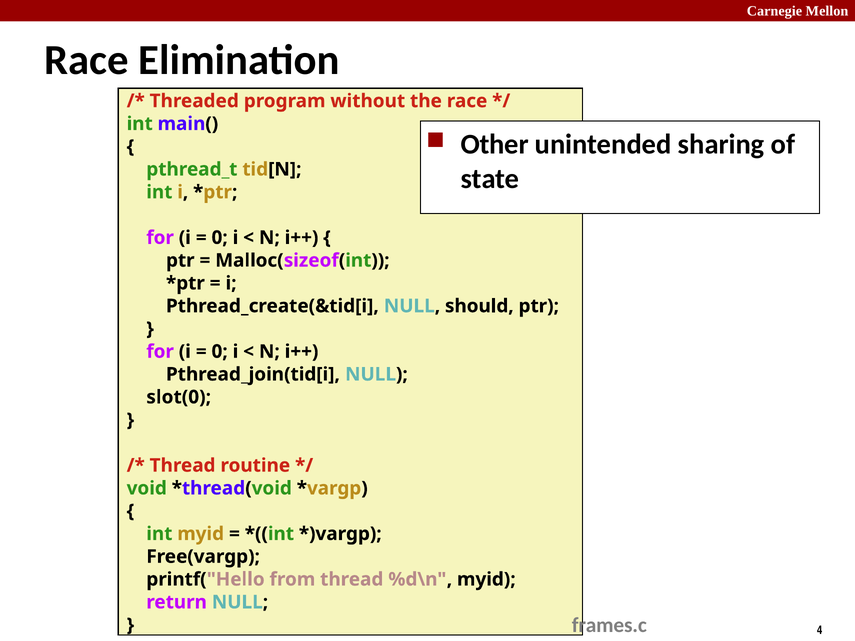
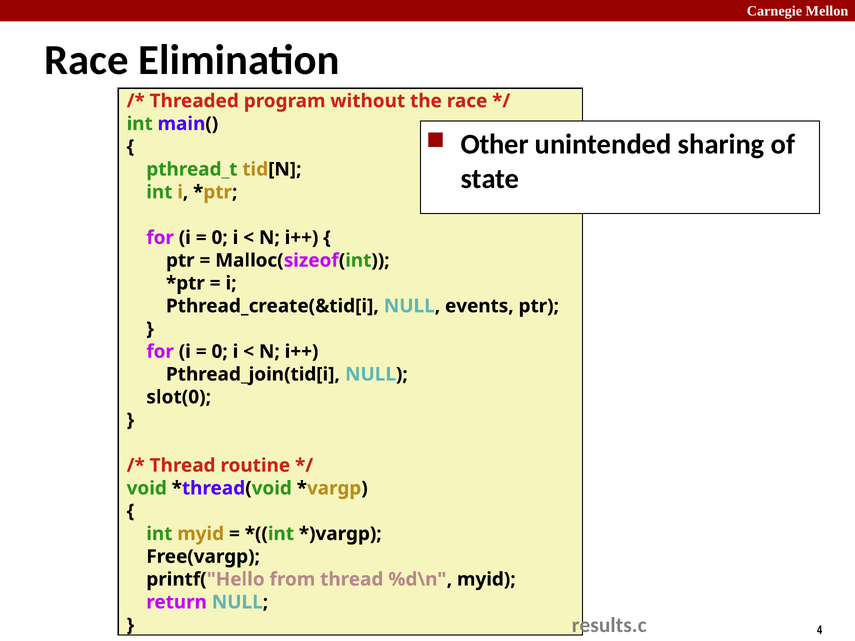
should: should -> events
frames.c: frames.c -> results.c
